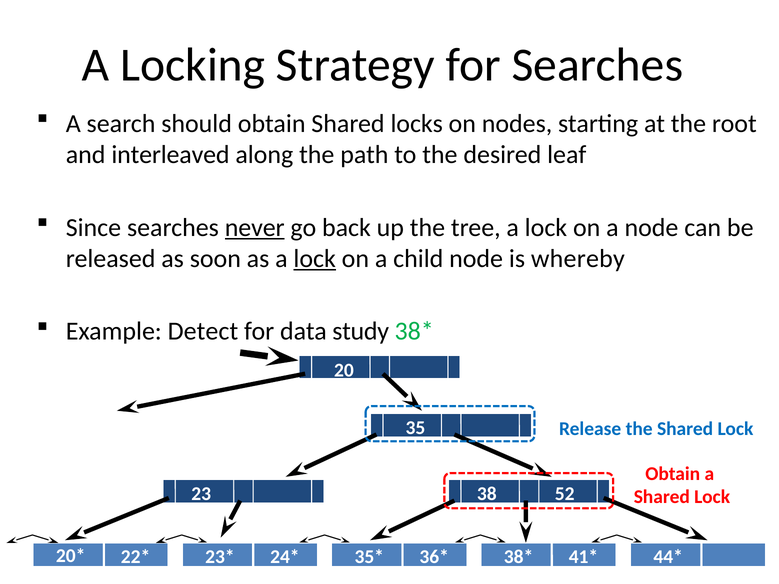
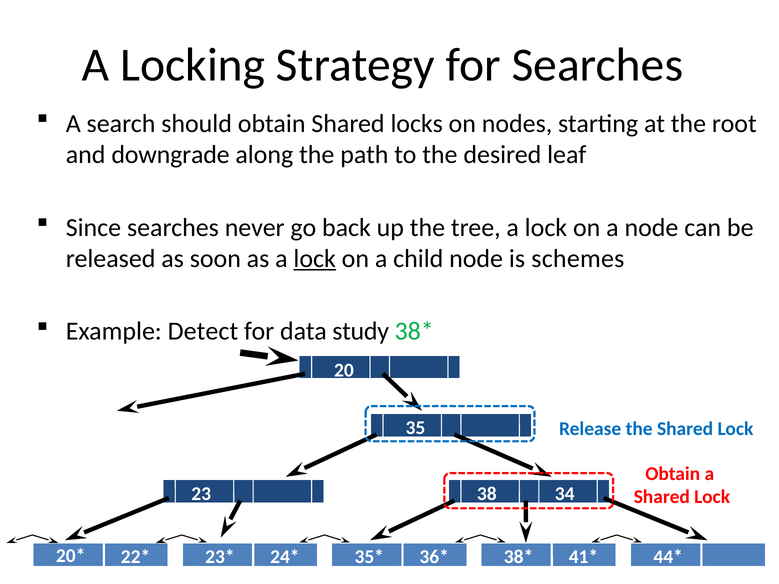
interleaved: interleaved -> downgrade
never underline: present -> none
whereby: whereby -> schemes
52: 52 -> 34
